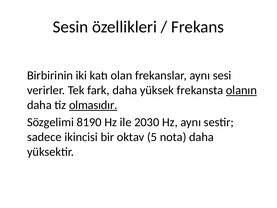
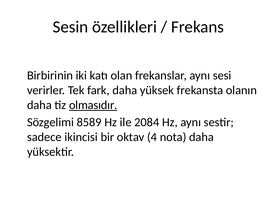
olanın underline: present -> none
8190: 8190 -> 8589
2030: 2030 -> 2084
5: 5 -> 4
